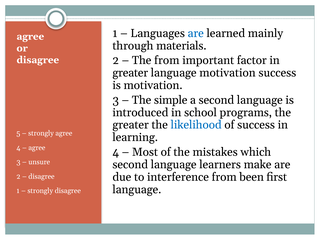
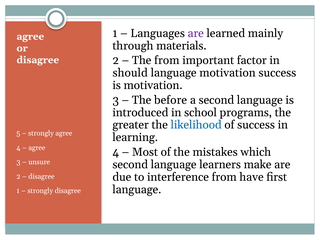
are at (196, 33) colour: blue -> purple
greater at (130, 73): greater -> should
simple: simple -> before
been: been -> have
